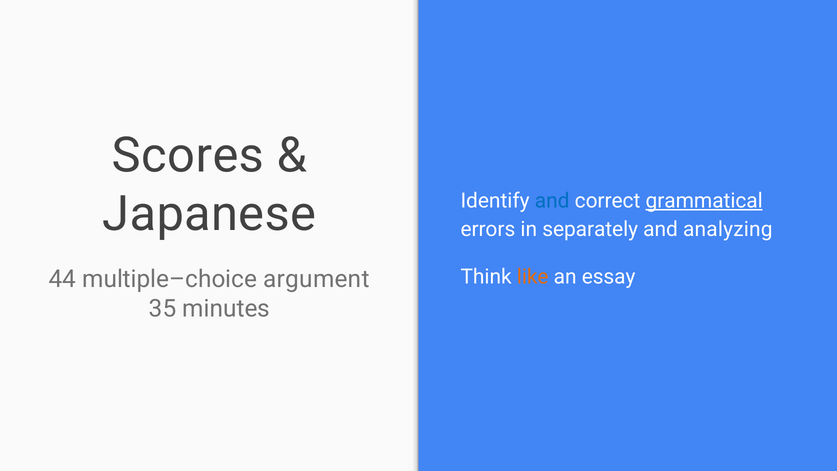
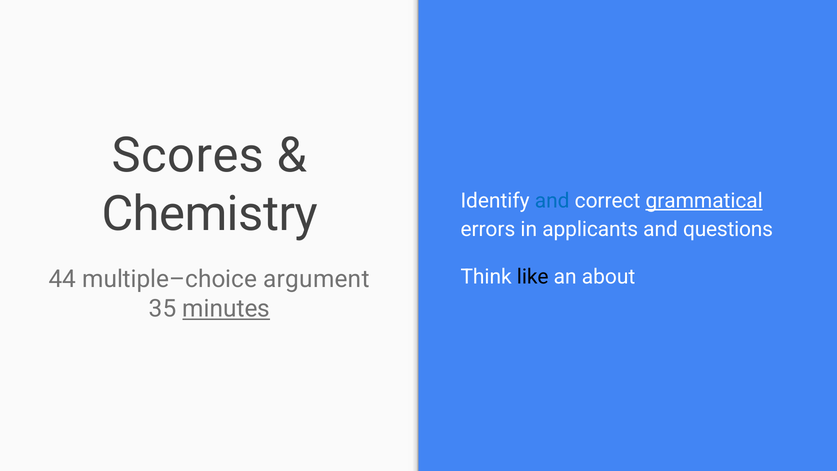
Japanese: Japanese -> Chemistry
separately: separately -> applicants
analyzing: analyzing -> questions
like colour: orange -> black
essay: essay -> about
minutes underline: none -> present
